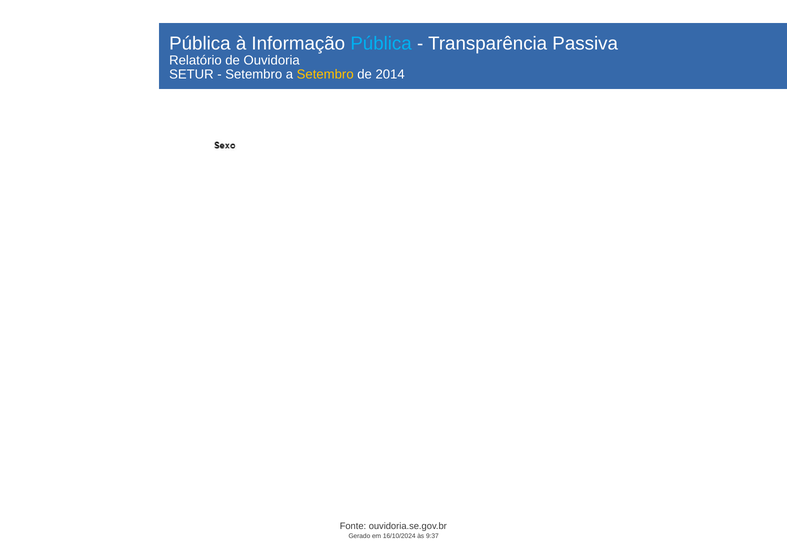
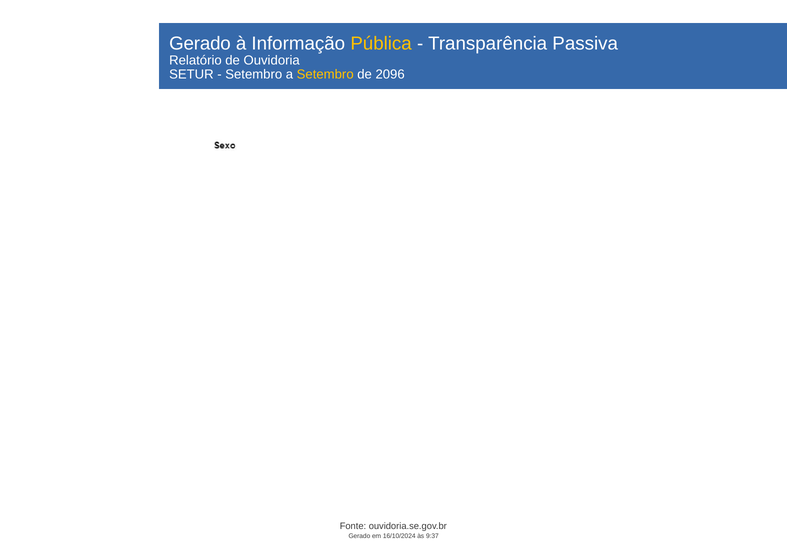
Pública at (200, 43): Pública -> Gerado
Pública at (381, 43) colour: light blue -> yellow
2014: 2014 -> 2096
